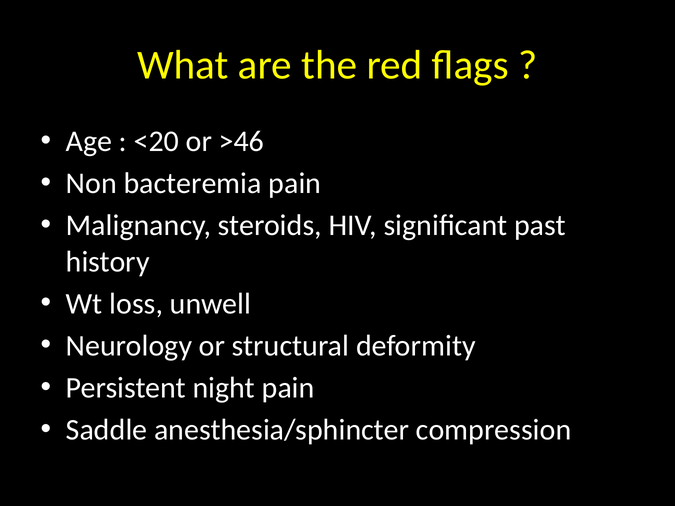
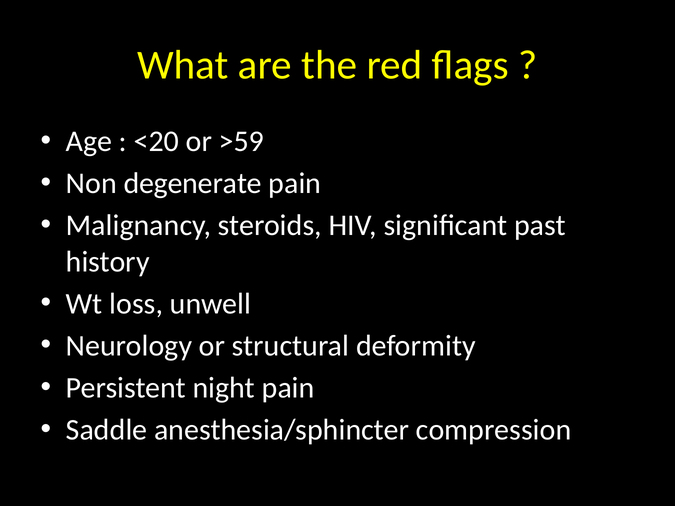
>46: >46 -> >59
bacteremia: bacteremia -> degenerate
